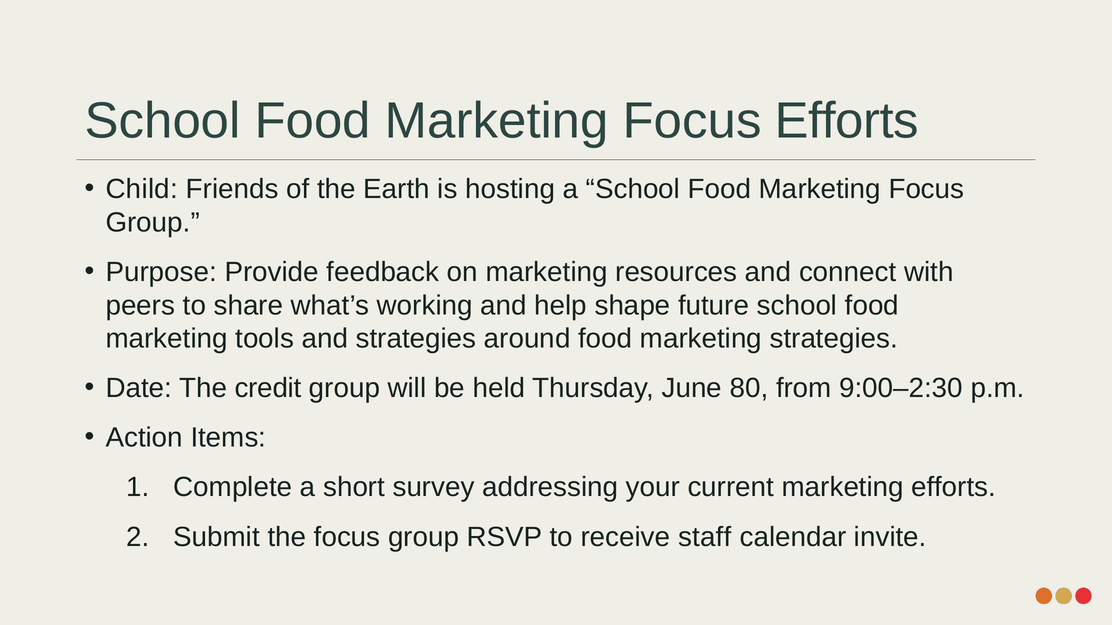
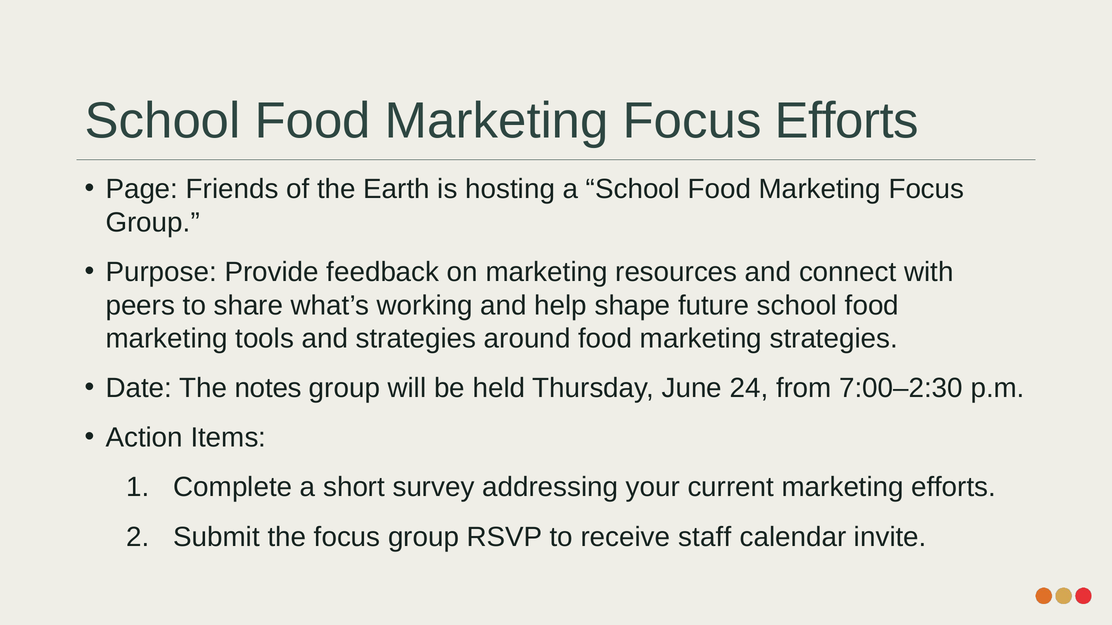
Child: Child -> Page
credit: credit -> notes
80: 80 -> 24
9:00–2:30: 9:00–2:30 -> 7:00–2:30
